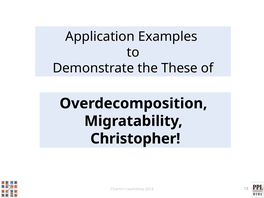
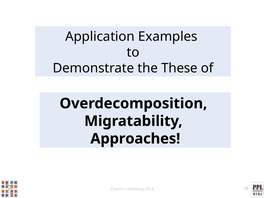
Christopher: Christopher -> Approaches
